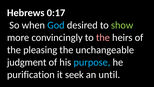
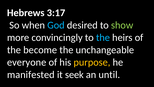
0:17: 0:17 -> 3:17
the at (103, 37) colour: pink -> light blue
pleasing: pleasing -> become
judgment: judgment -> everyone
purpose colour: light blue -> yellow
purification: purification -> manifested
